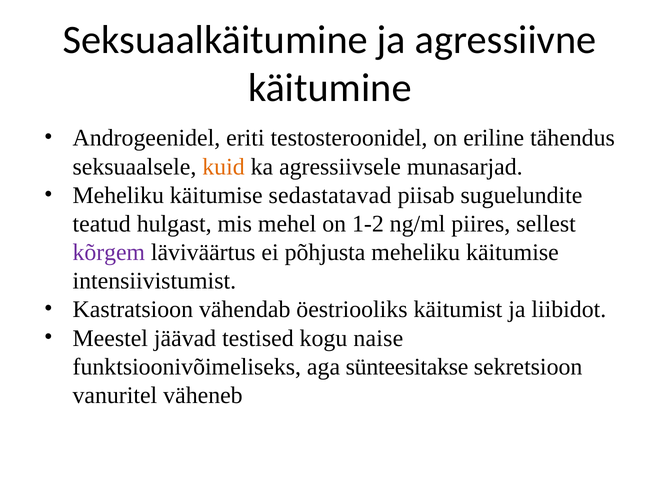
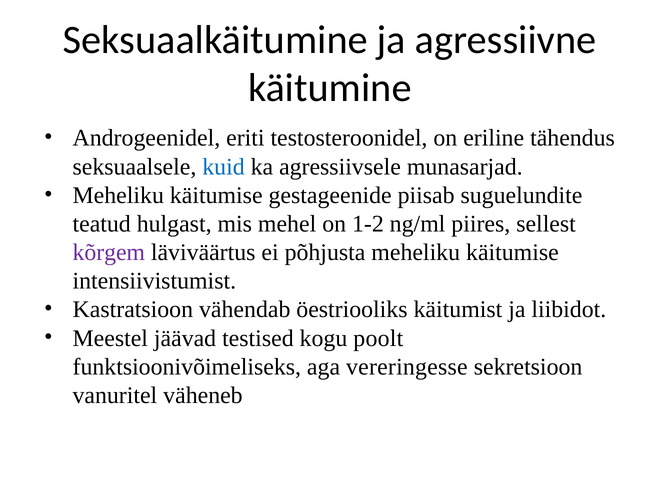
kuid colour: orange -> blue
sedastatavad: sedastatavad -> gestageenide
naise: naise -> poolt
sünteesitakse: sünteesitakse -> vereringesse
